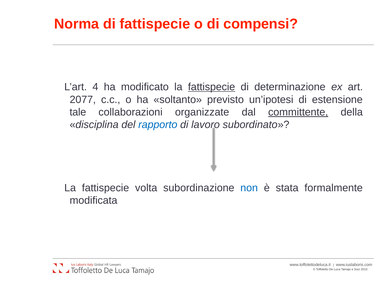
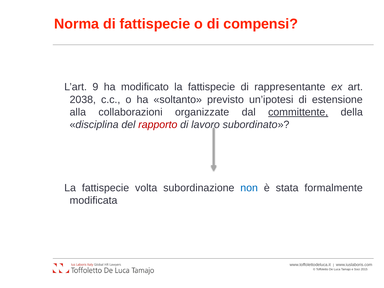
4: 4 -> 9
fattispecie at (212, 87) underline: present -> none
determinazione: determinazione -> rappresentante
2077: 2077 -> 2038
tale: tale -> alla
rapporto colour: blue -> red
